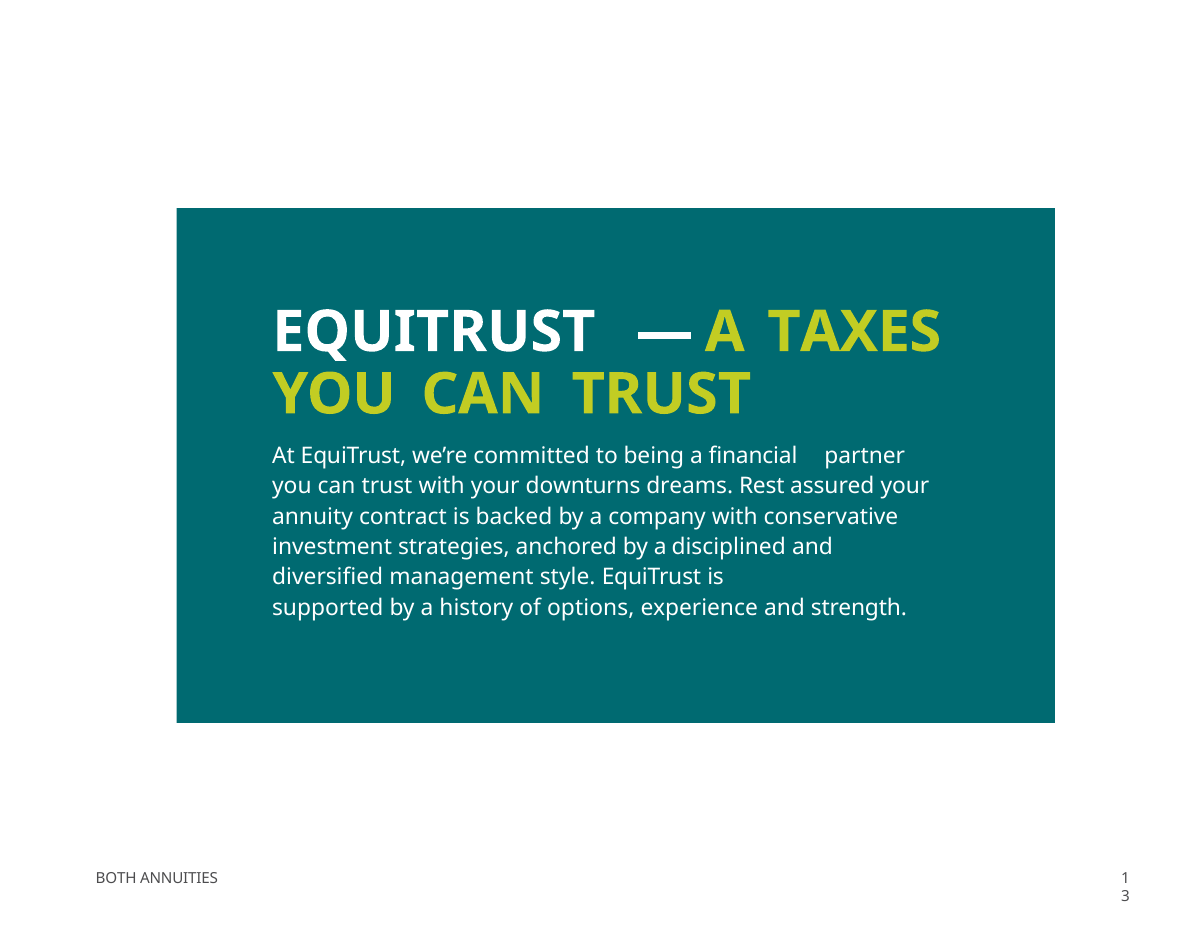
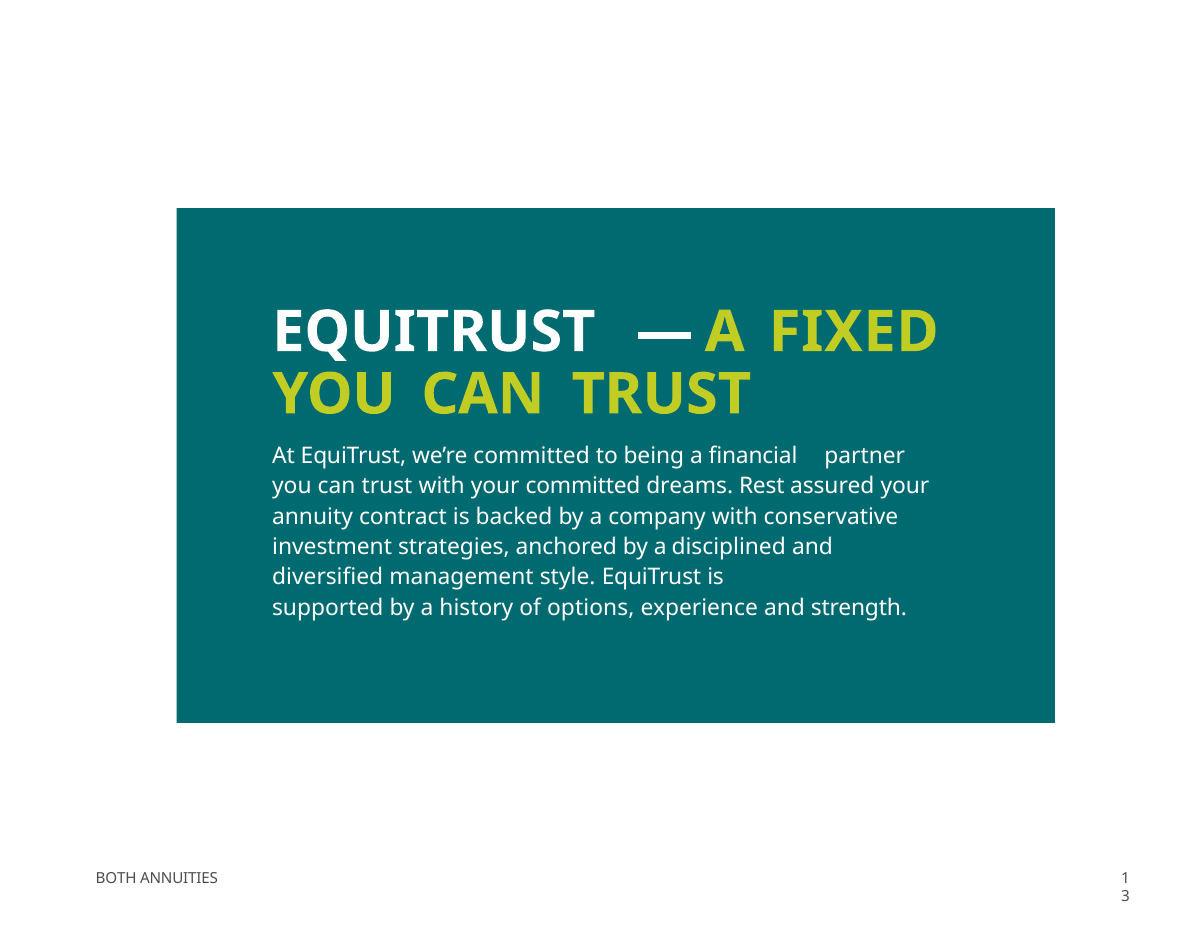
TAXES: TAXES -> FIXED
your downturns: downturns -> committed
